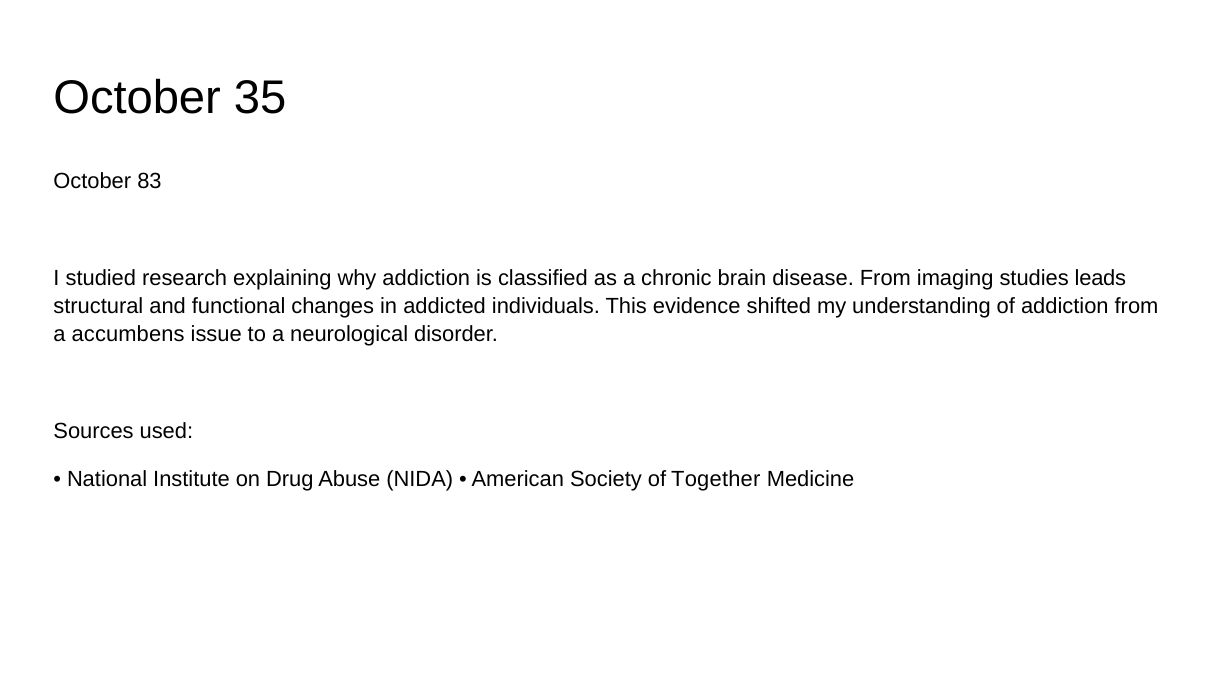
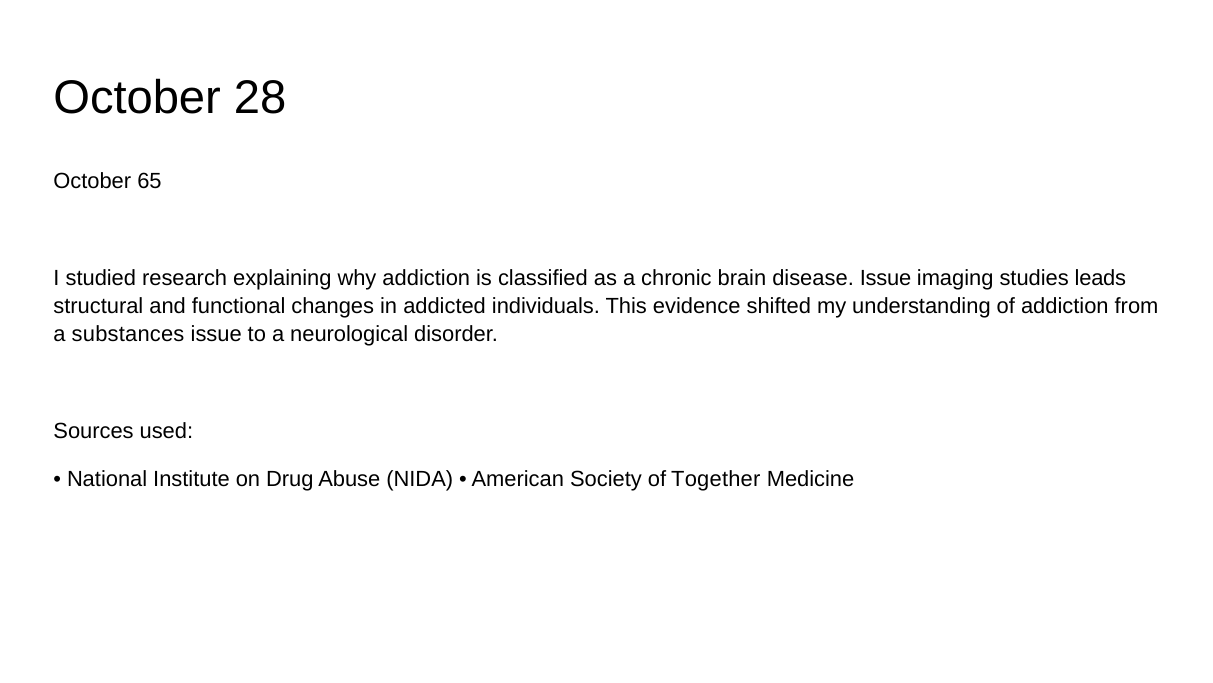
35: 35 -> 28
83: 83 -> 65
disease From: From -> Issue
accumbens: accumbens -> substances
